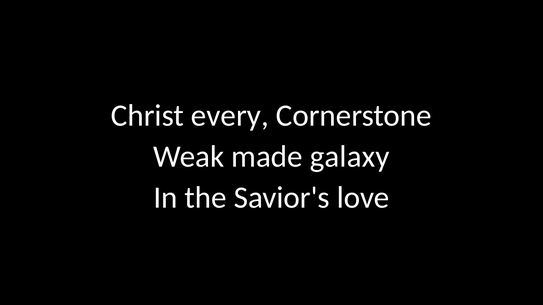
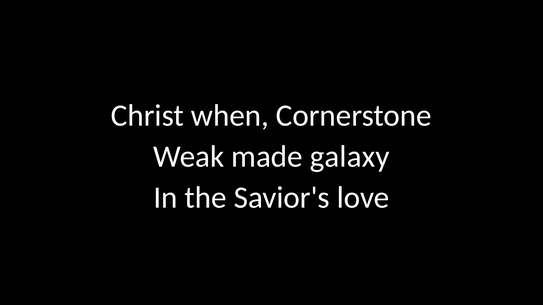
every: every -> when
